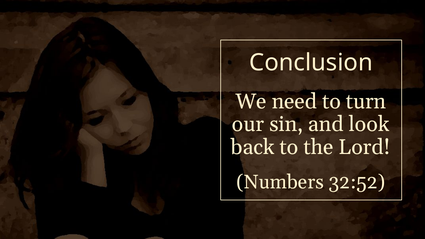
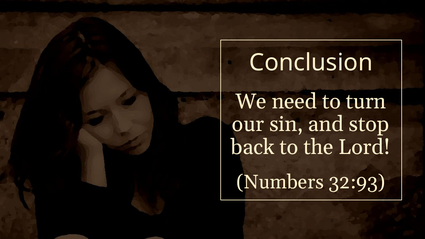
look: look -> stop
32:52: 32:52 -> 32:93
